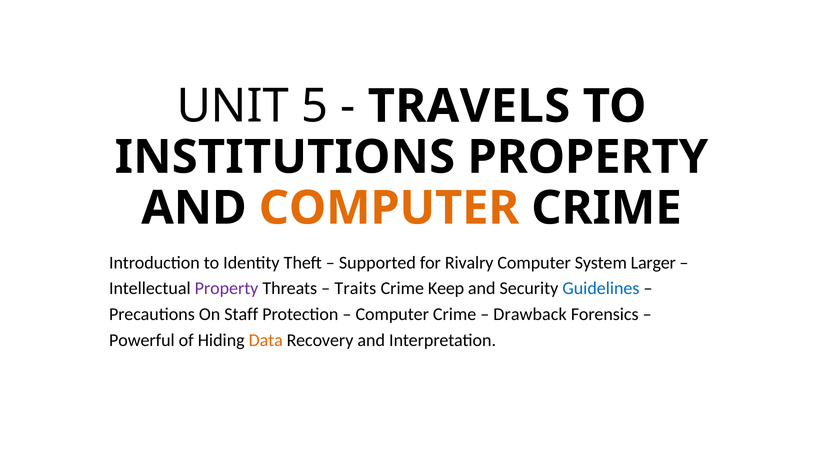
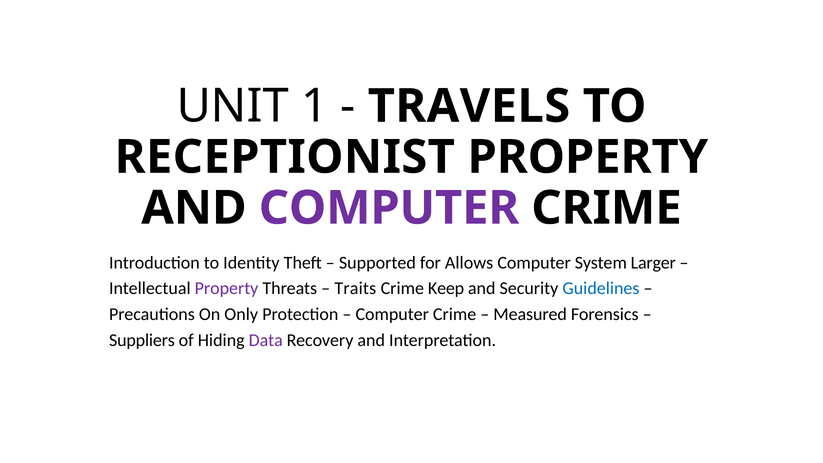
5: 5 -> 1
INSTITUTIONS: INSTITUTIONS -> RECEPTIONIST
COMPUTER at (389, 208) colour: orange -> purple
Rivalry: Rivalry -> Allows
Staff: Staff -> Only
Drawback: Drawback -> Measured
Powerful: Powerful -> Suppliers
Data colour: orange -> purple
